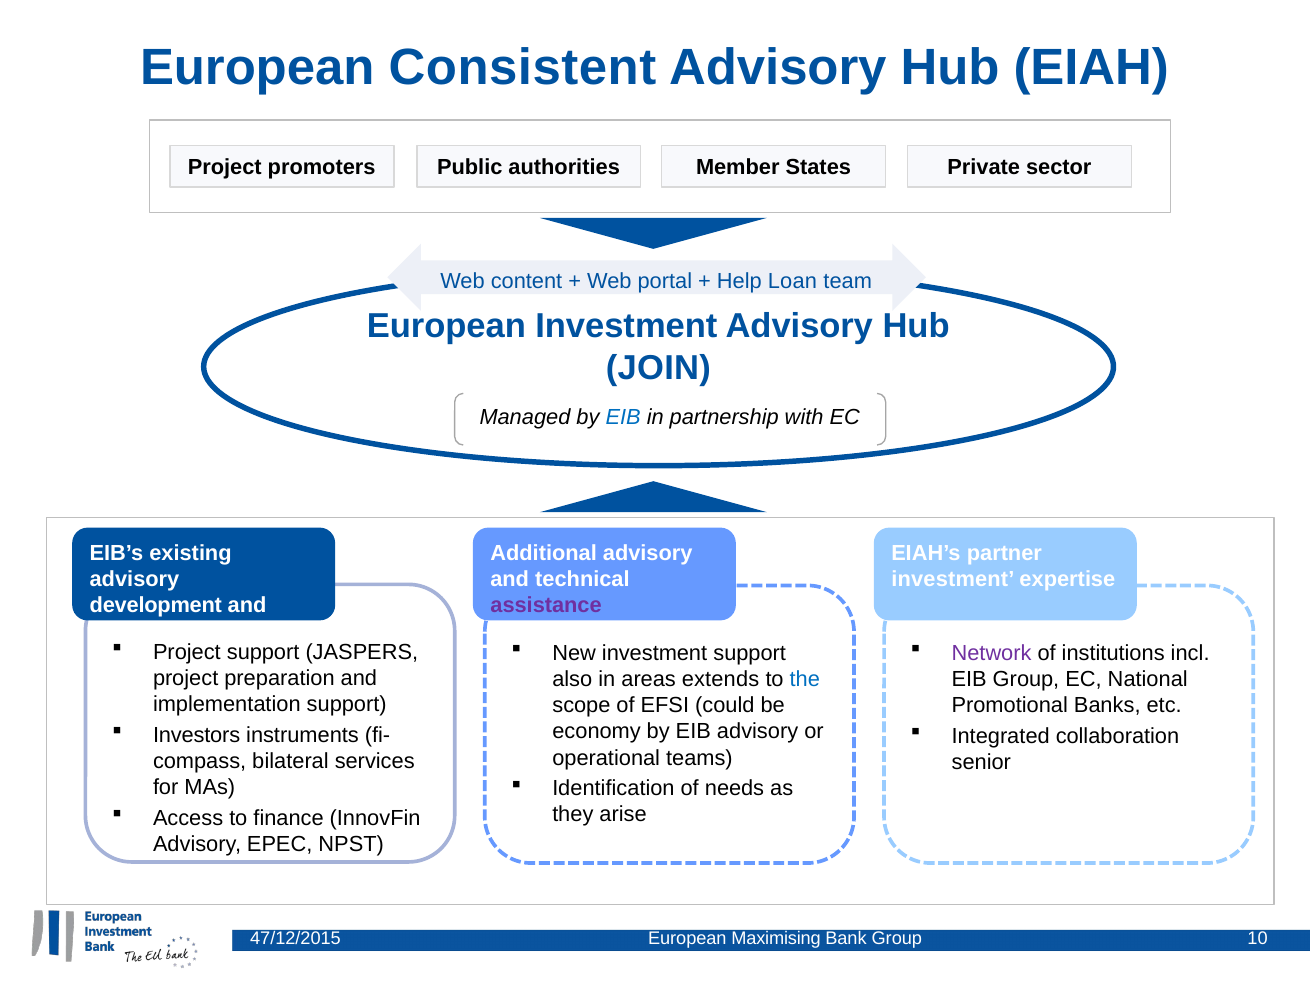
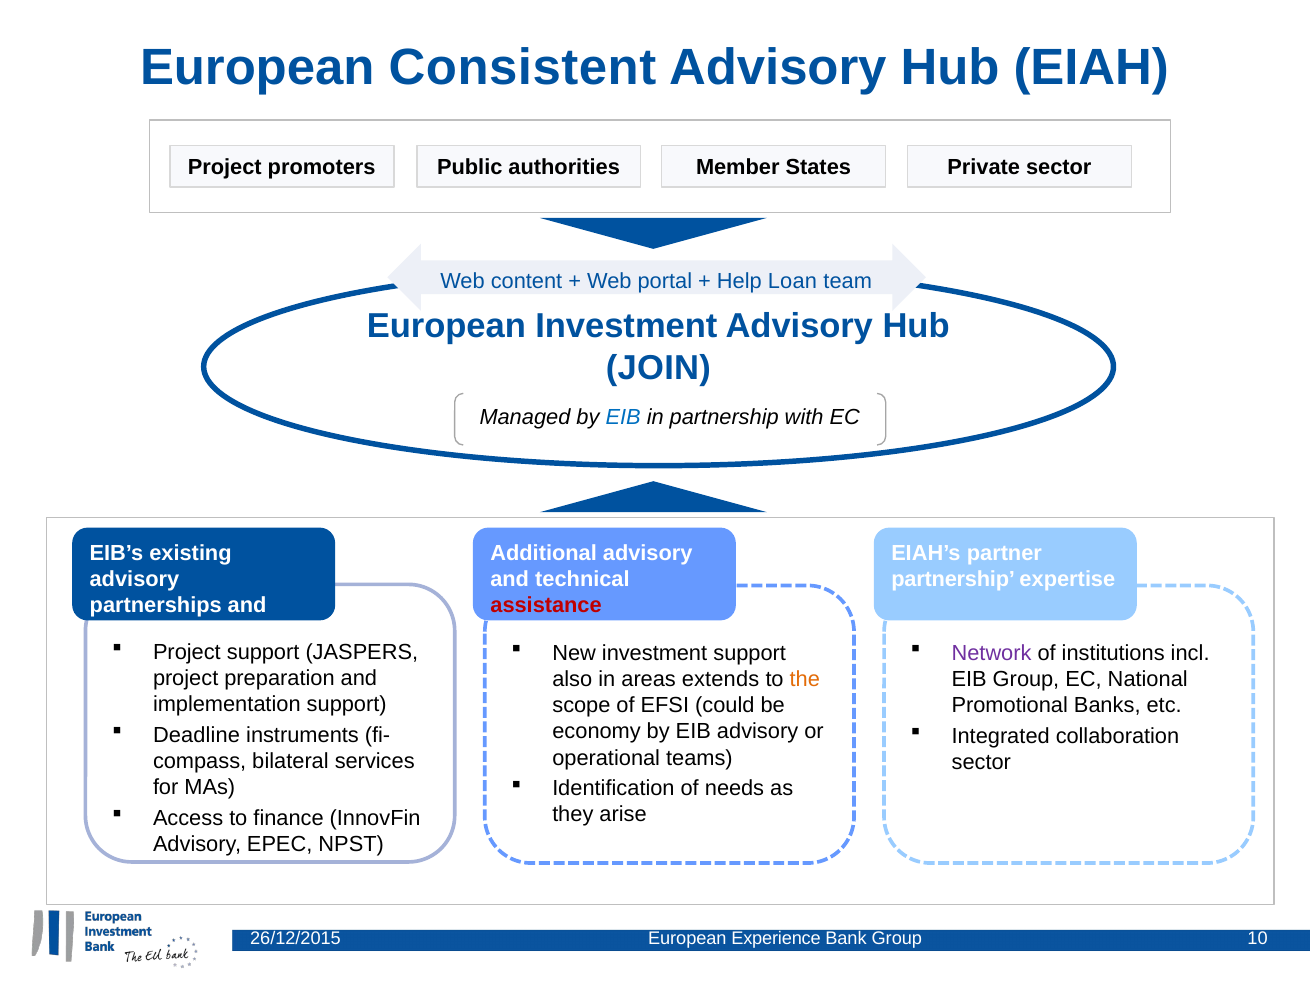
investment at (953, 579): investment -> partnership
development: development -> partnerships
assistance colour: purple -> red
the colour: blue -> orange
Investors: Investors -> Deadline
senior at (981, 762): senior -> sector
47/12/2015: 47/12/2015 -> 26/12/2015
Maximising: Maximising -> Experience
